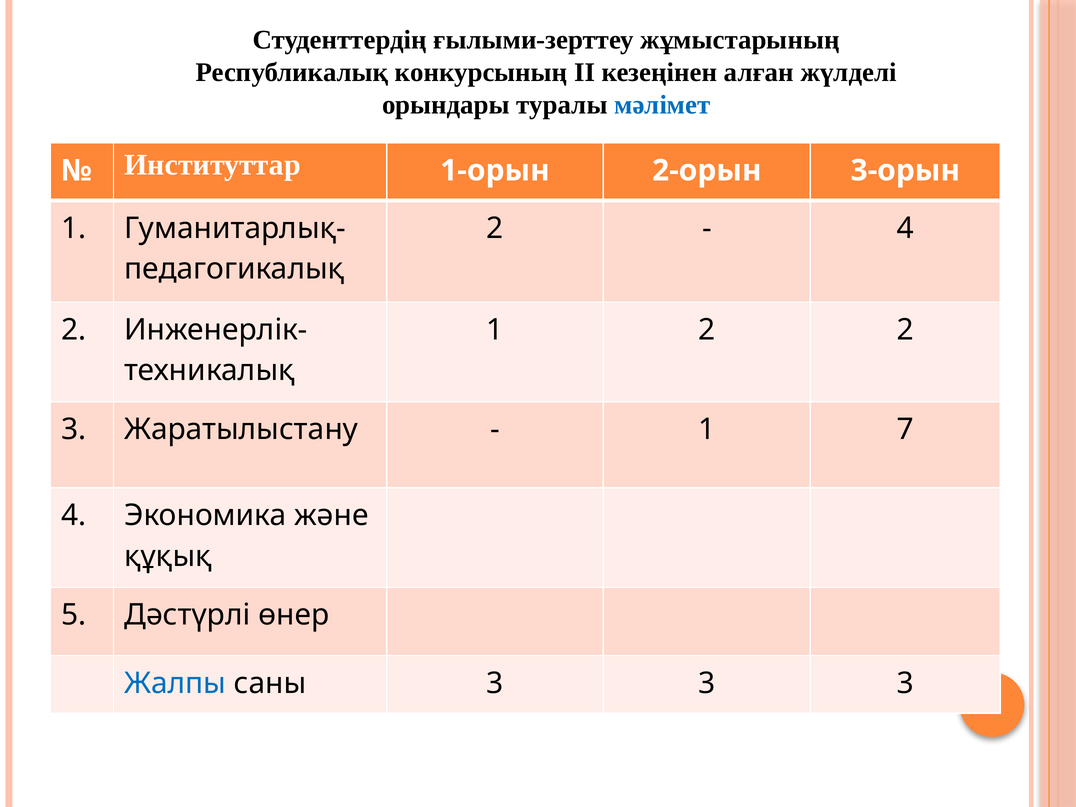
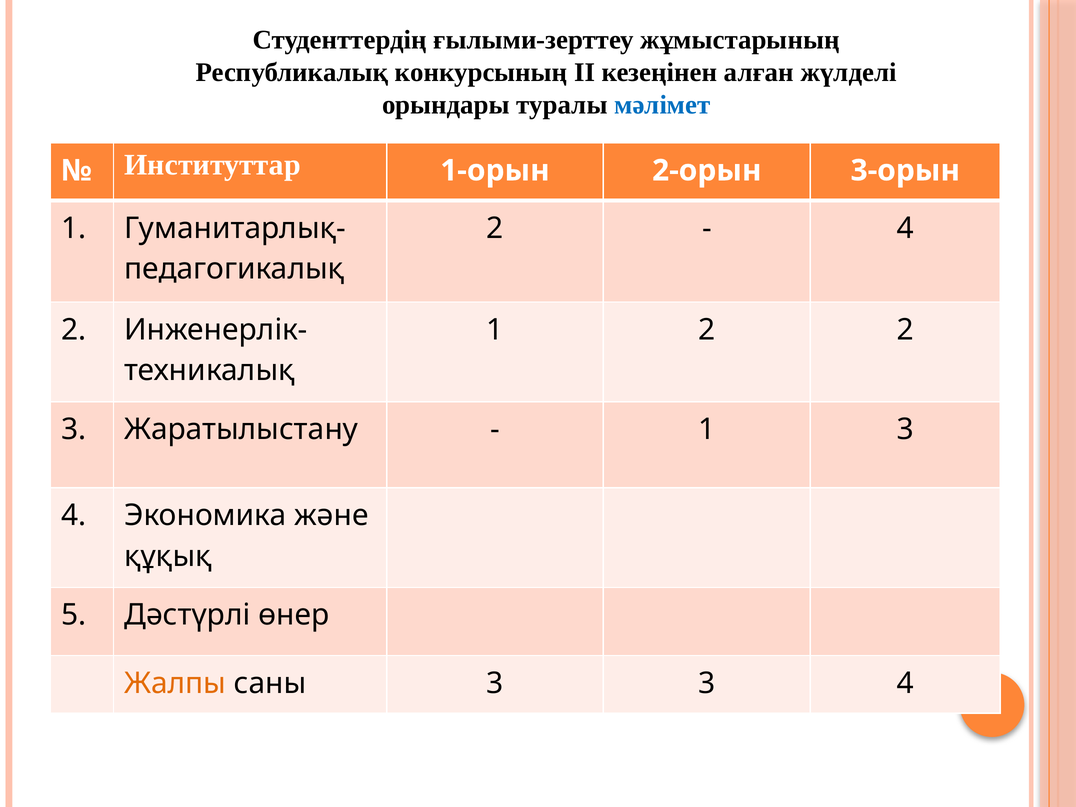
1 7: 7 -> 3
Жалпы colour: blue -> orange
3 3 3: 3 -> 4
